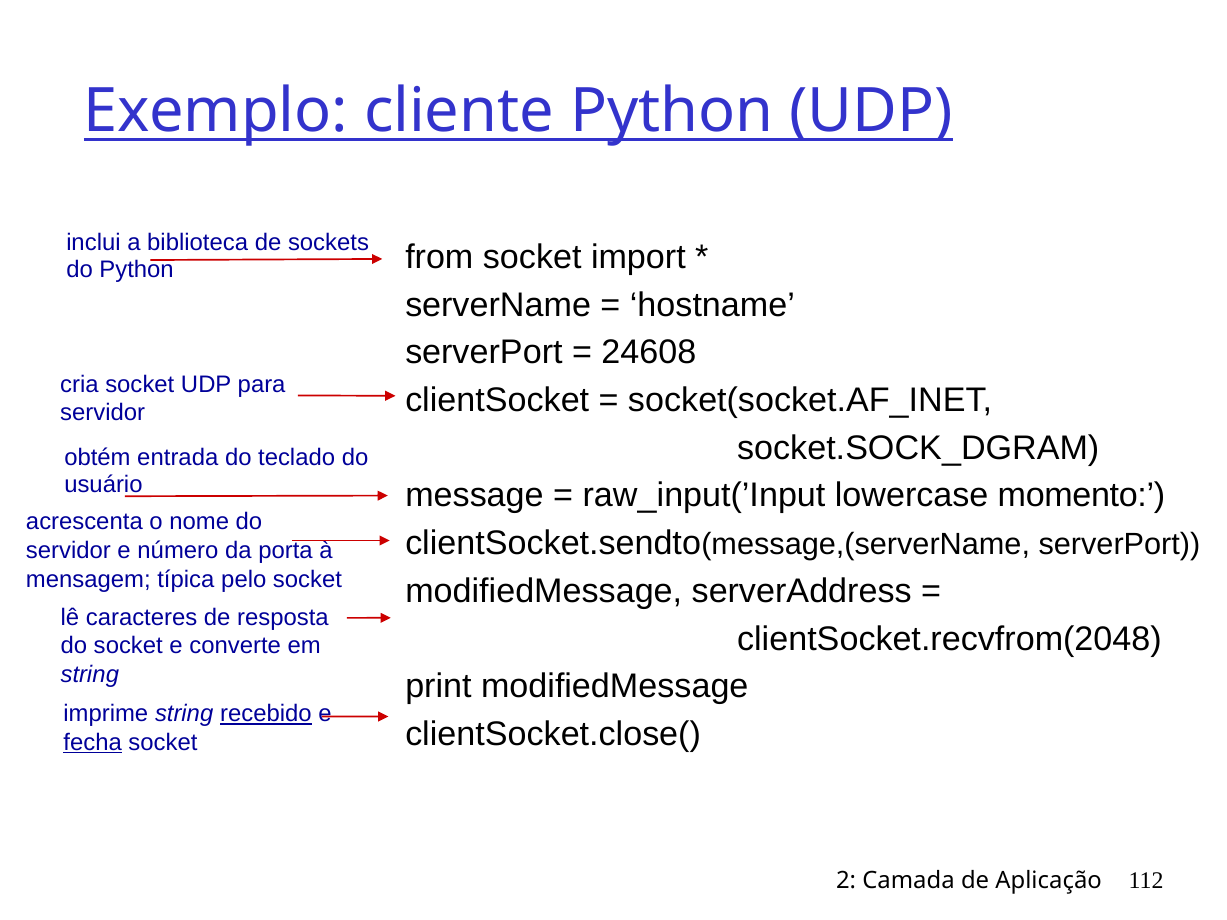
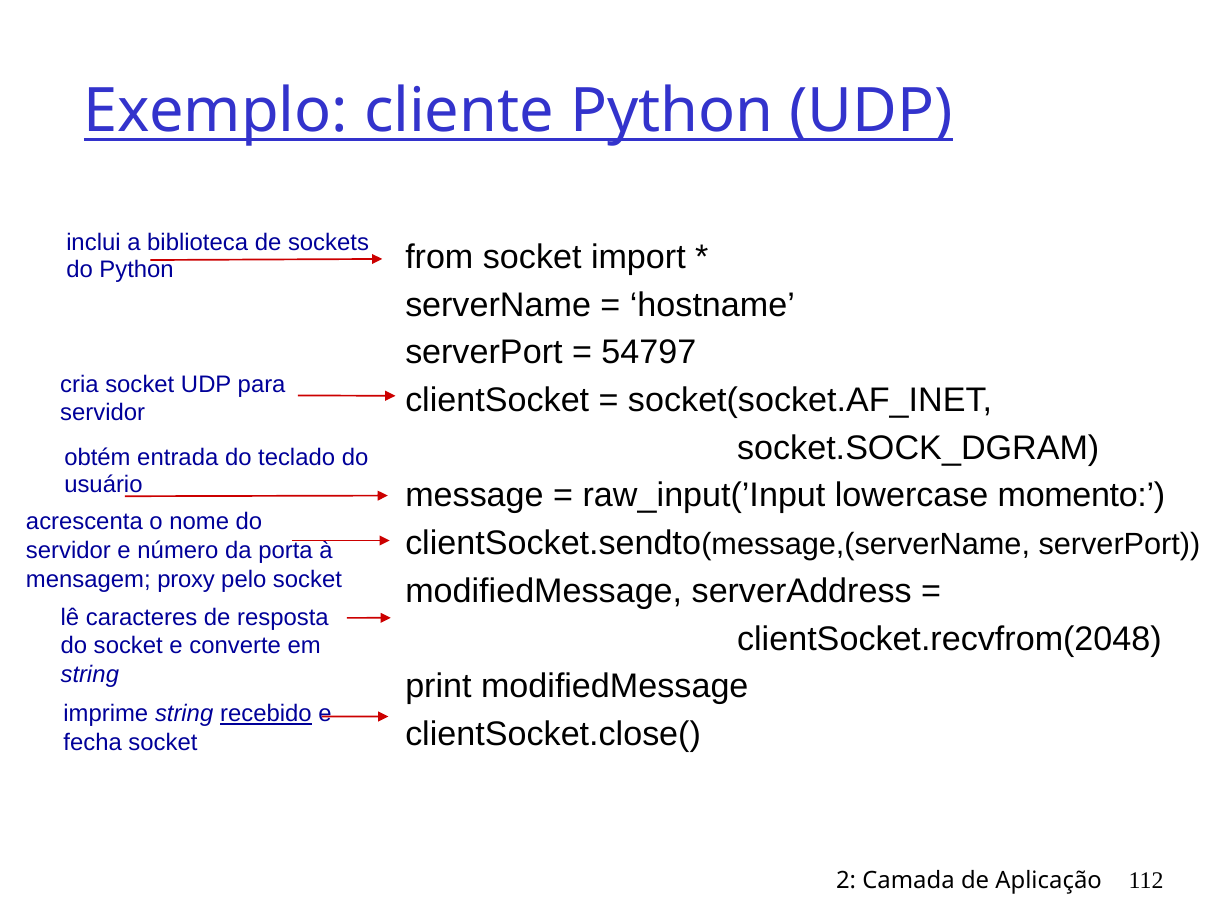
24608: 24608 -> 54797
típica: típica -> proxy
fecha underline: present -> none
